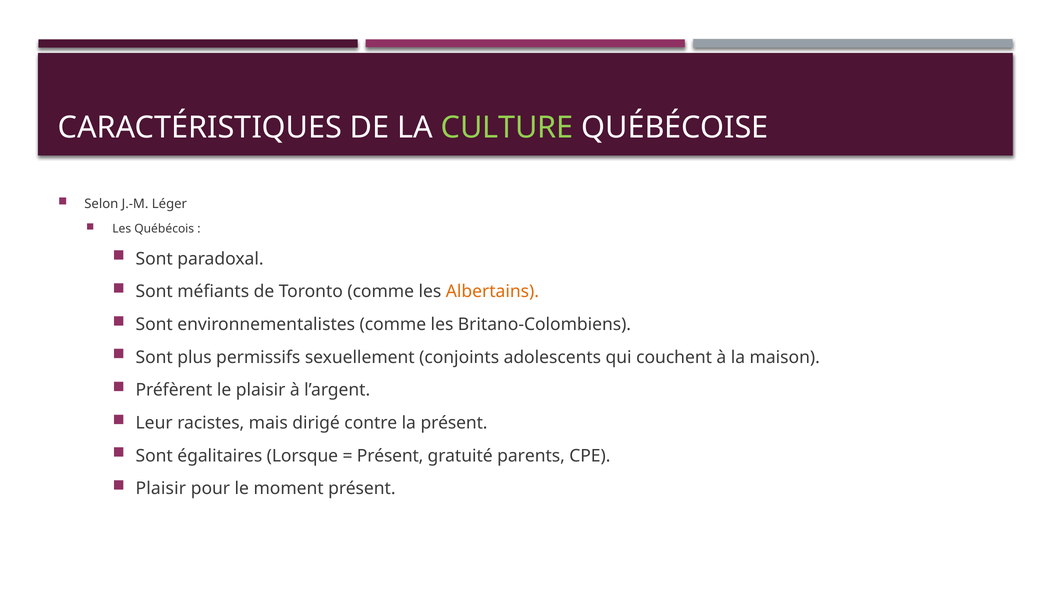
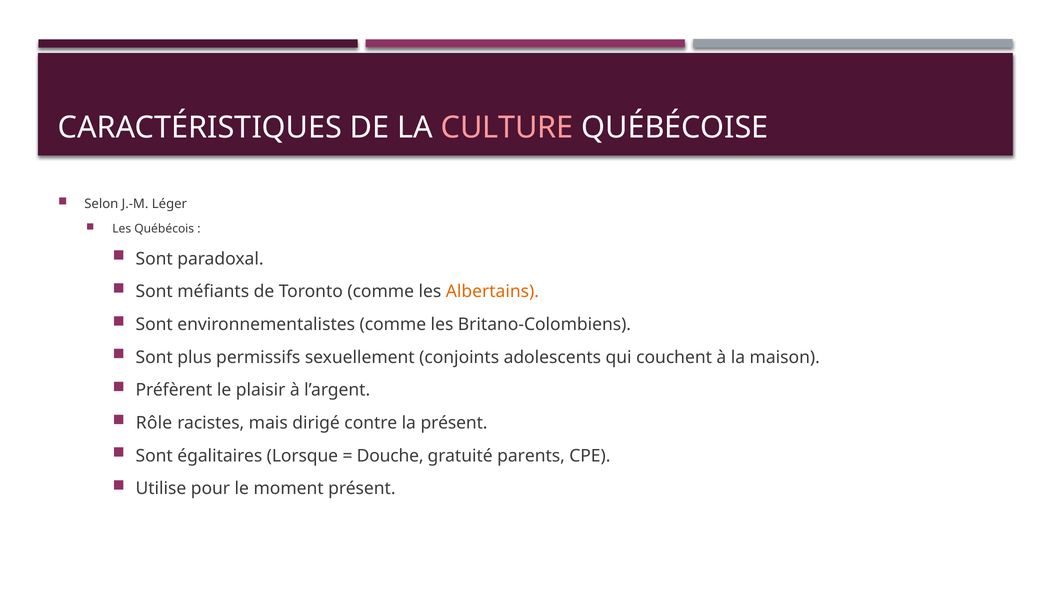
CULTURE colour: light green -> pink
Leur: Leur -> Rôle
Présent at (390, 456): Présent -> Douche
Plaisir at (161, 489): Plaisir -> Utilise
